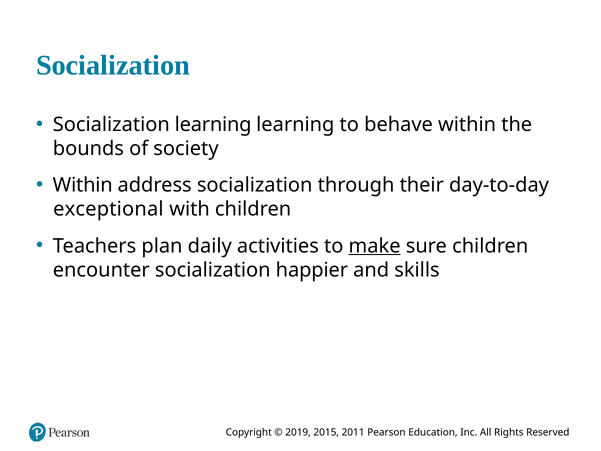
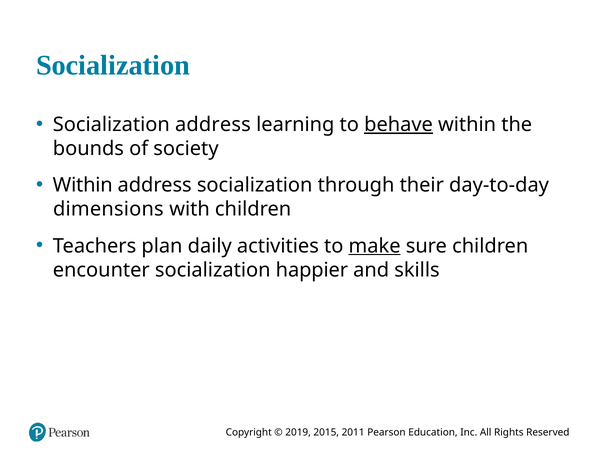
Socialization learning: learning -> address
behave underline: none -> present
exceptional: exceptional -> dimensions
